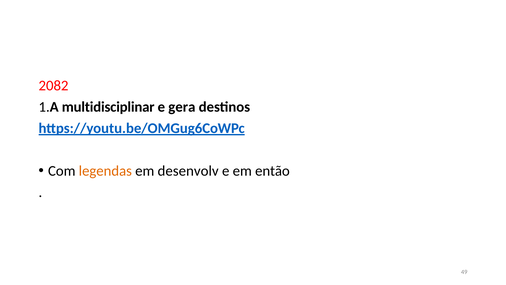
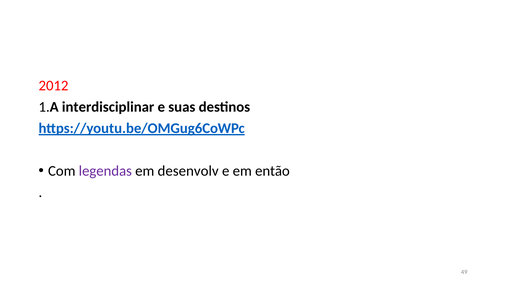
2082: 2082 -> 2012
multidisciplinar: multidisciplinar -> interdisciplinar
gera: gera -> suas
legendas colour: orange -> purple
